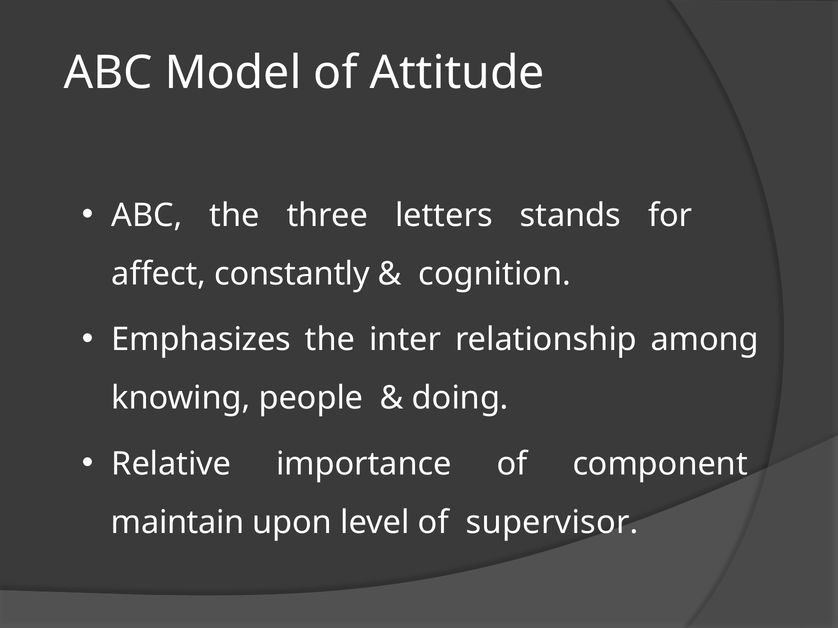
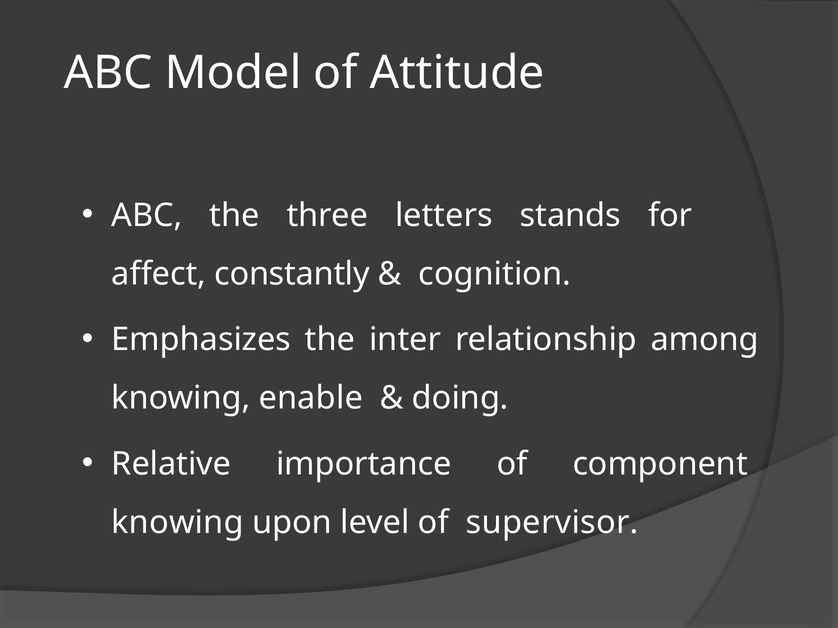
people: people -> enable
maintain at (178, 523): maintain -> knowing
